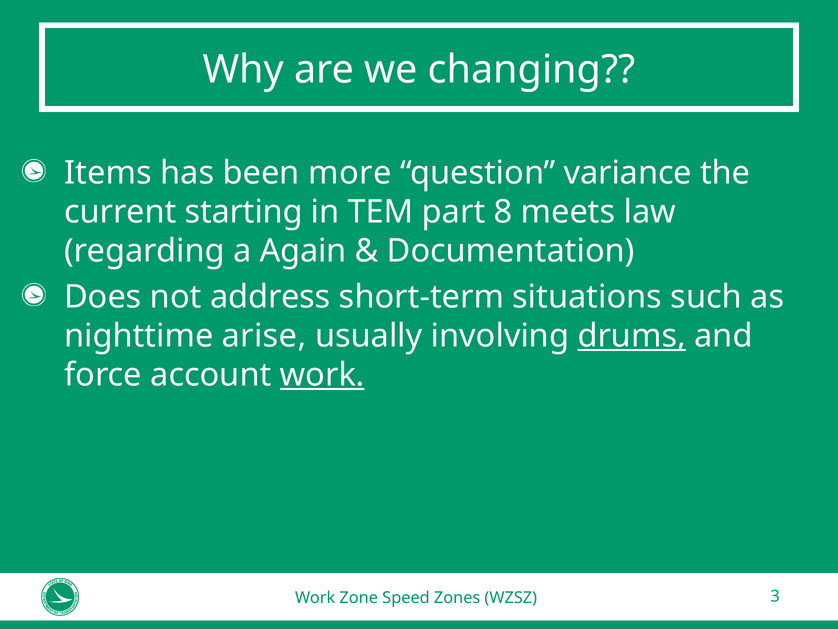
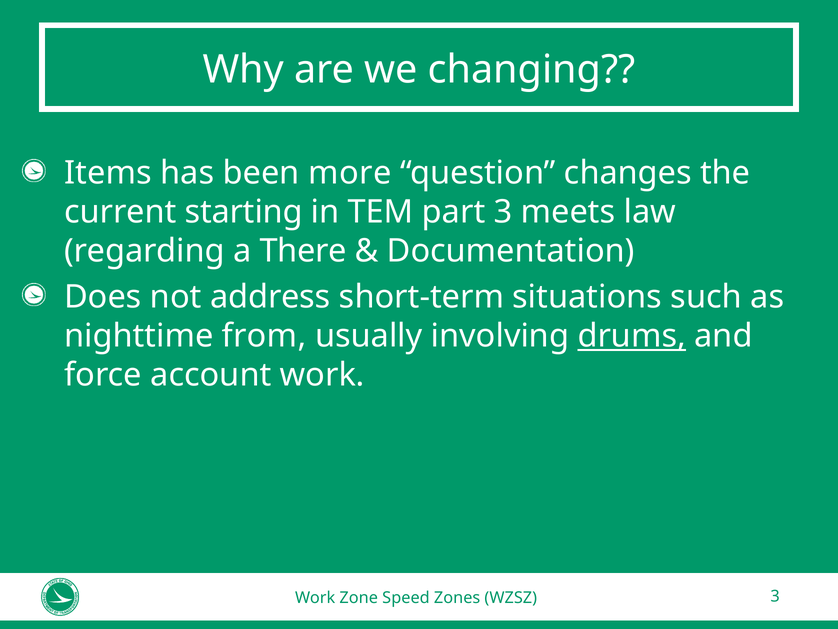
variance: variance -> changes
part 8: 8 -> 3
Again: Again -> There
arise: arise -> from
work at (322, 375) underline: present -> none
